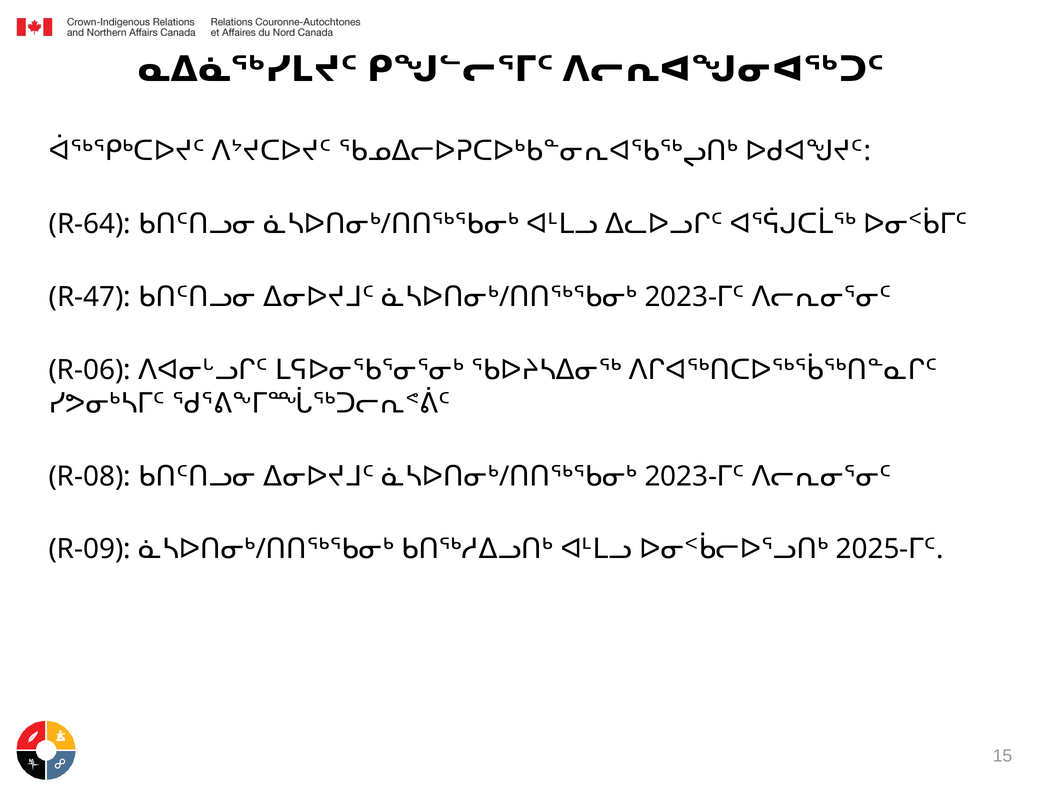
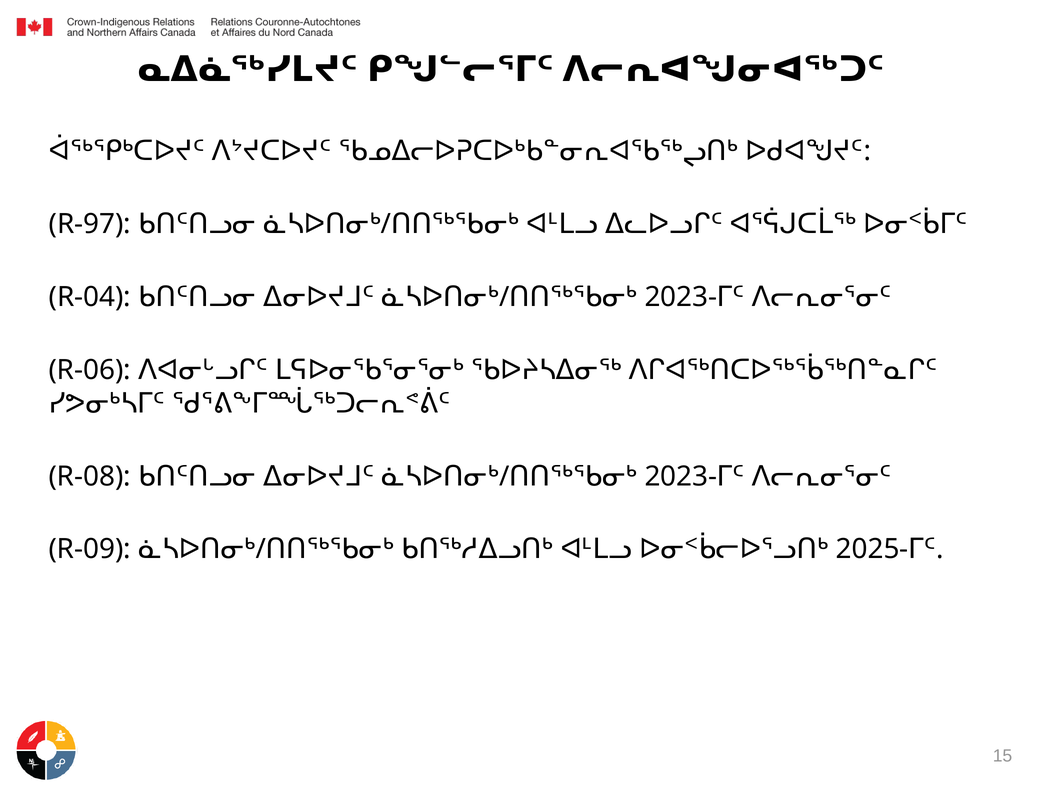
R-64: R-64 -> R-97
R-47: R-47 -> R-04
